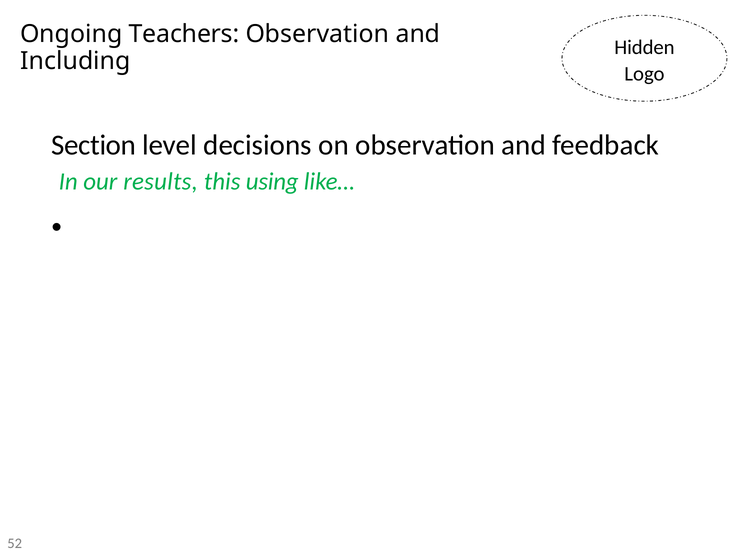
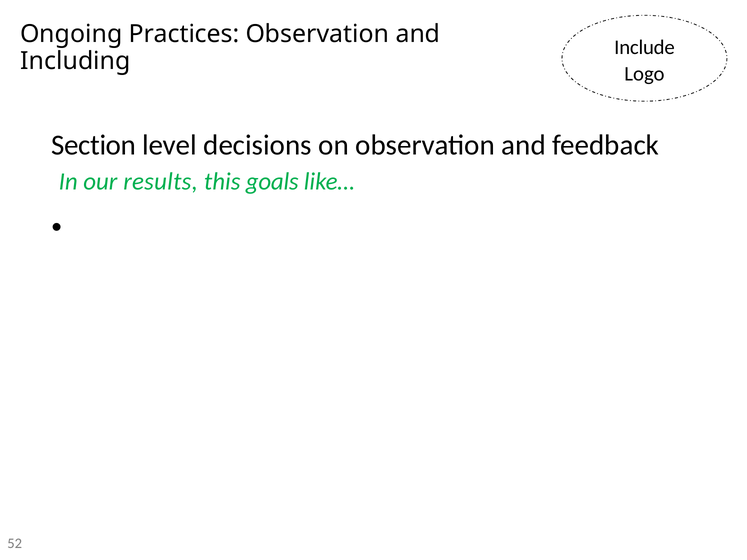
Teachers: Teachers -> Practices
Hidden: Hidden -> Include
using: using -> goals
